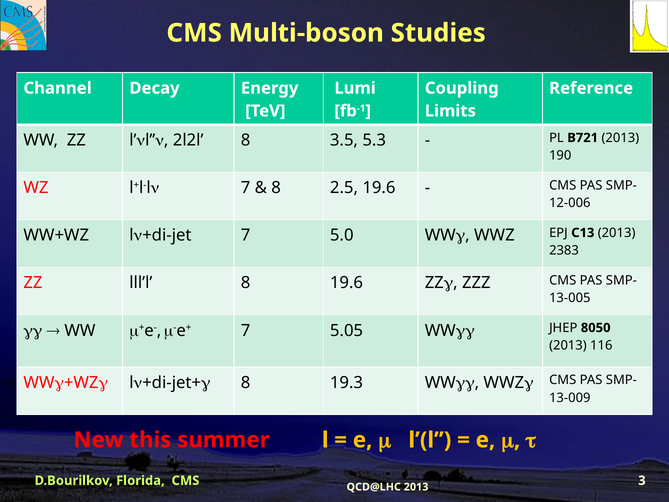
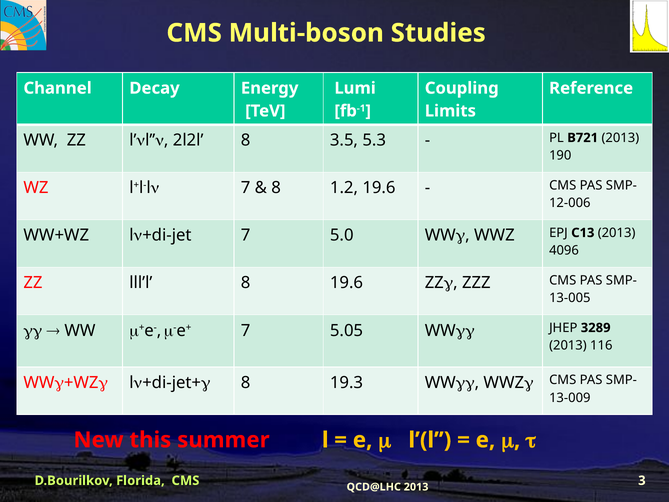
2.5: 2.5 -> 1.2
2383: 2383 -> 4096
8050: 8050 -> 3289
